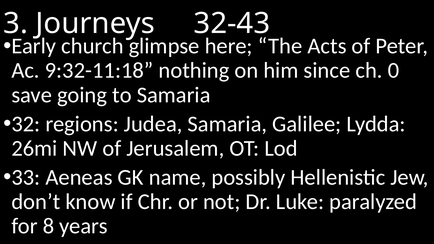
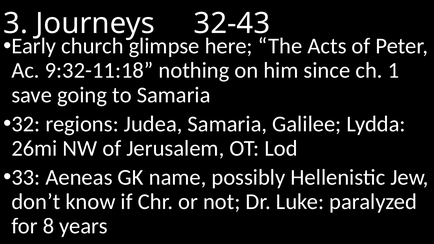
0: 0 -> 1
